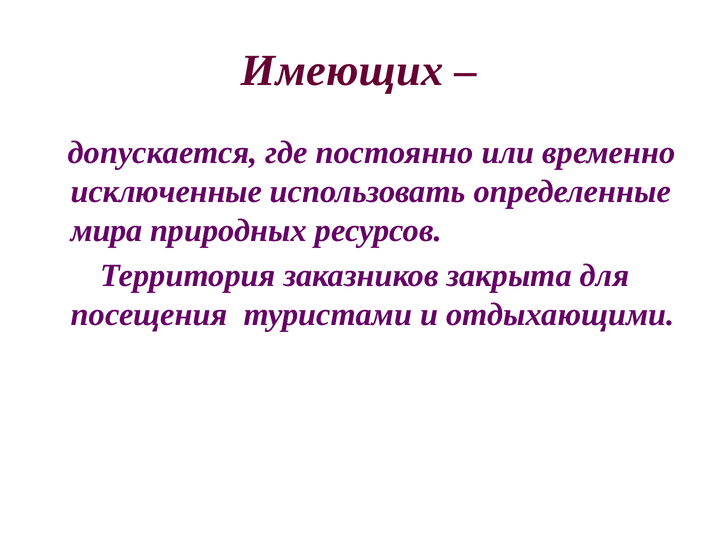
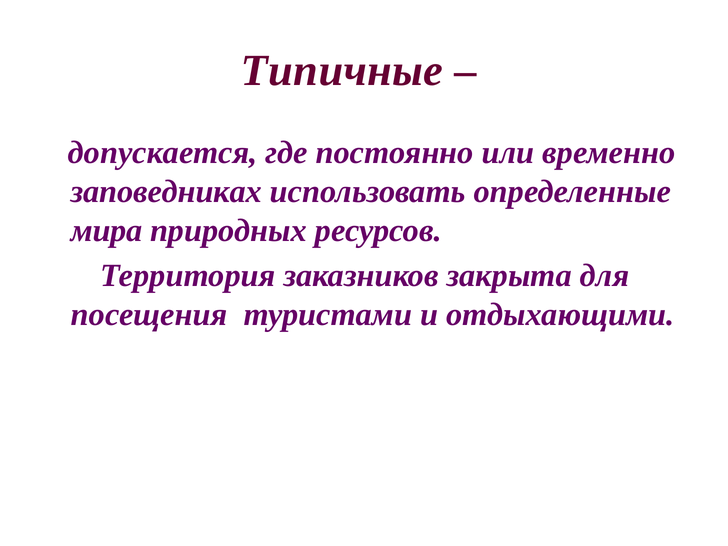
Имеющих: Имеющих -> Типичные
исключенные: исключенные -> заповедниках
